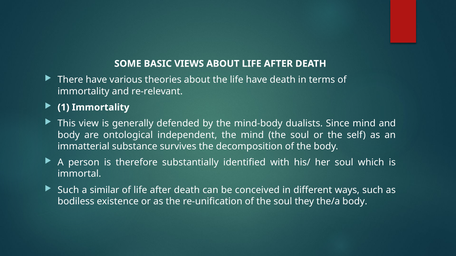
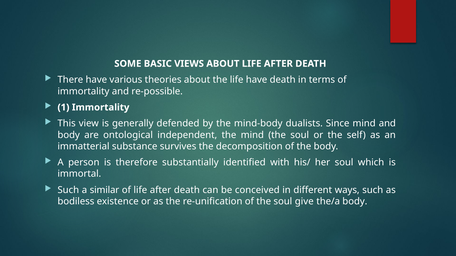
re-relevant: re-relevant -> re-possible
they: they -> give
